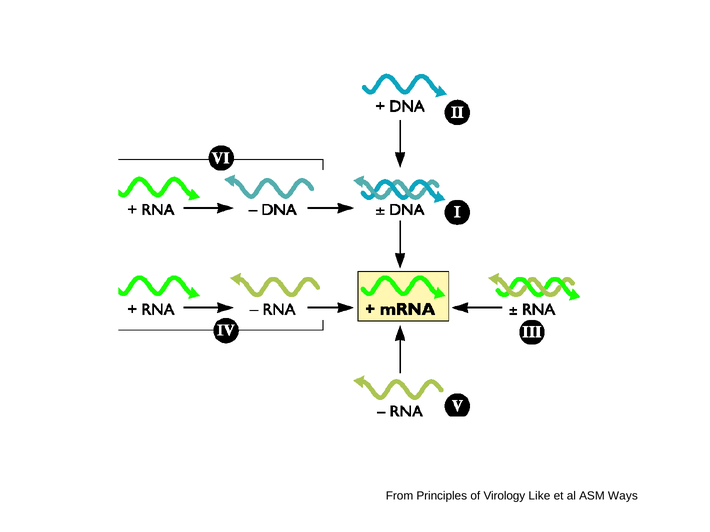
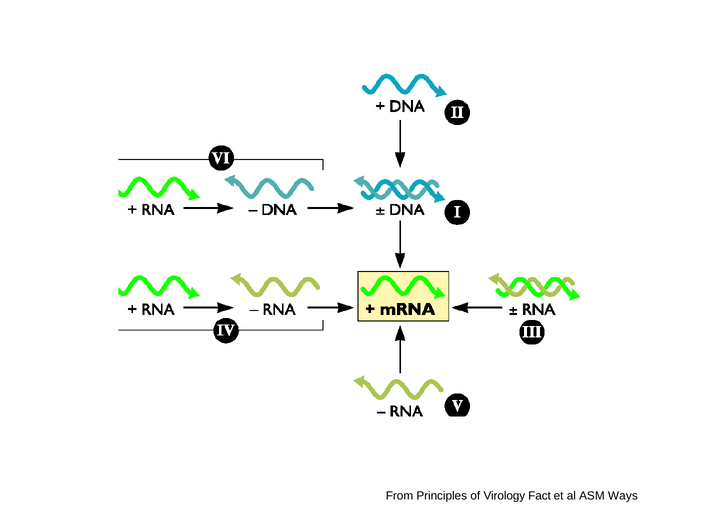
Like: Like -> Fact
